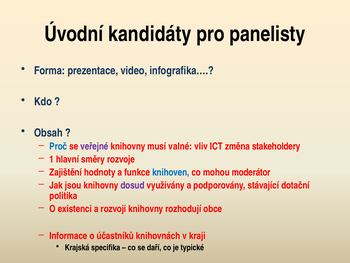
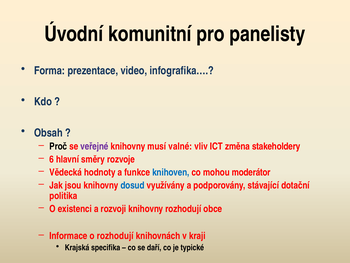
kandidáty: kandidáty -> komunitní
Proč colour: blue -> black
1: 1 -> 6
Zajištění: Zajištění -> Vědecká
dosud colour: purple -> blue
o účastníků: účastníků -> rozhodují
